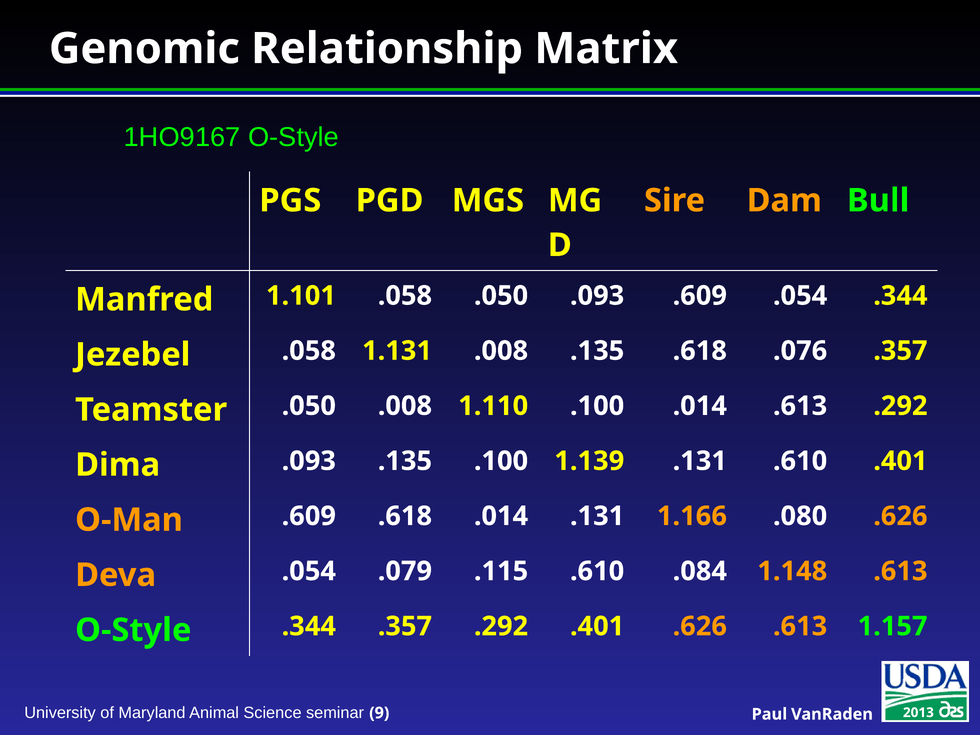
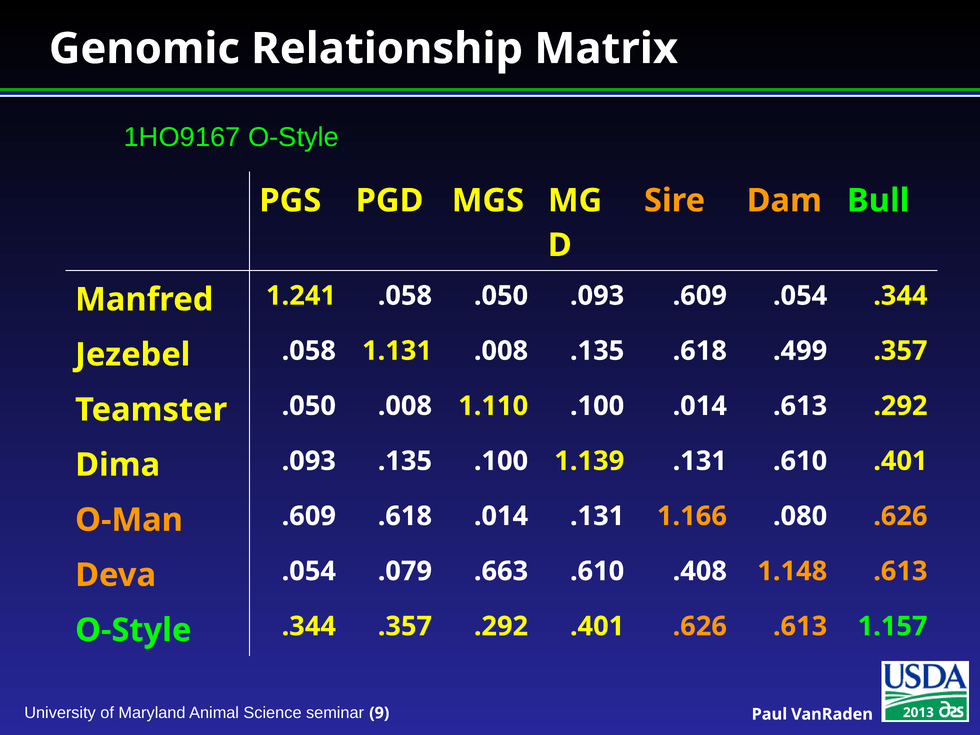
1.101: 1.101 -> 1.241
.076: .076 -> .499
.115: .115 -> .663
.084: .084 -> .408
